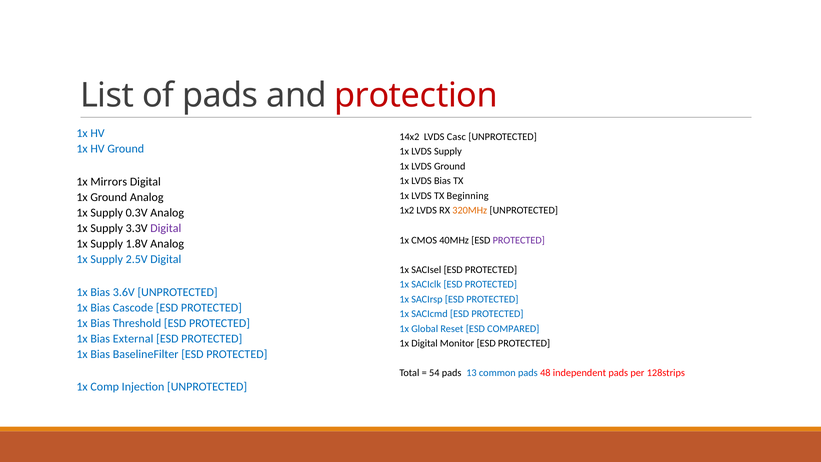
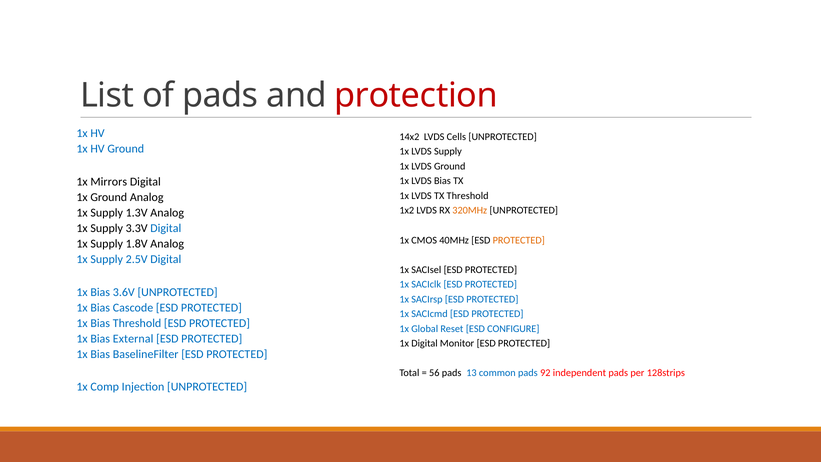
Casc: Casc -> Cells
TX Beginning: Beginning -> Threshold
0.3V: 0.3V -> 1.3V
Digital at (166, 228) colour: purple -> blue
PROTECTED at (519, 240) colour: purple -> orange
COMPARED: COMPARED -> CONFIGURE
54: 54 -> 56
48: 48 -> 92
